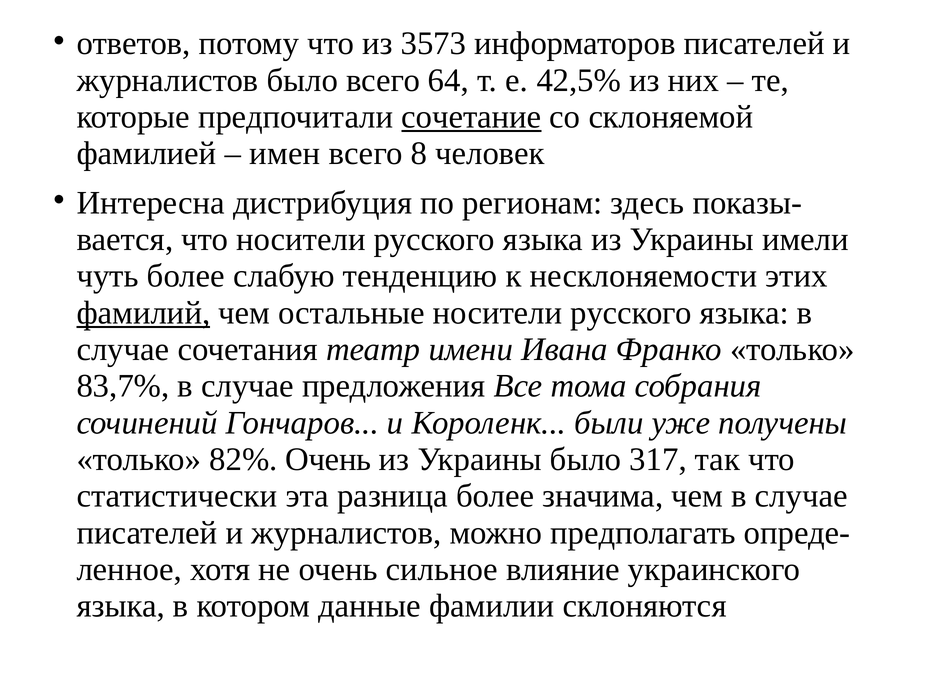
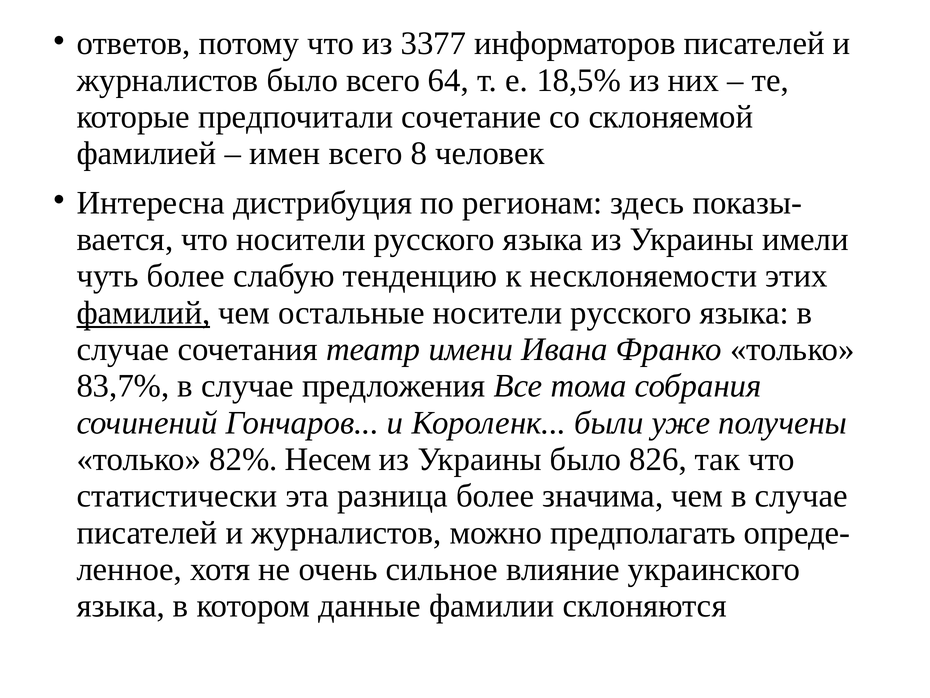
3573: 3573 -> 3377
42,5%: 42,5% -> 18,5%
сочетание underline: present -> none
82% Очень: Очень -> Несем
317: 317 -> 826
